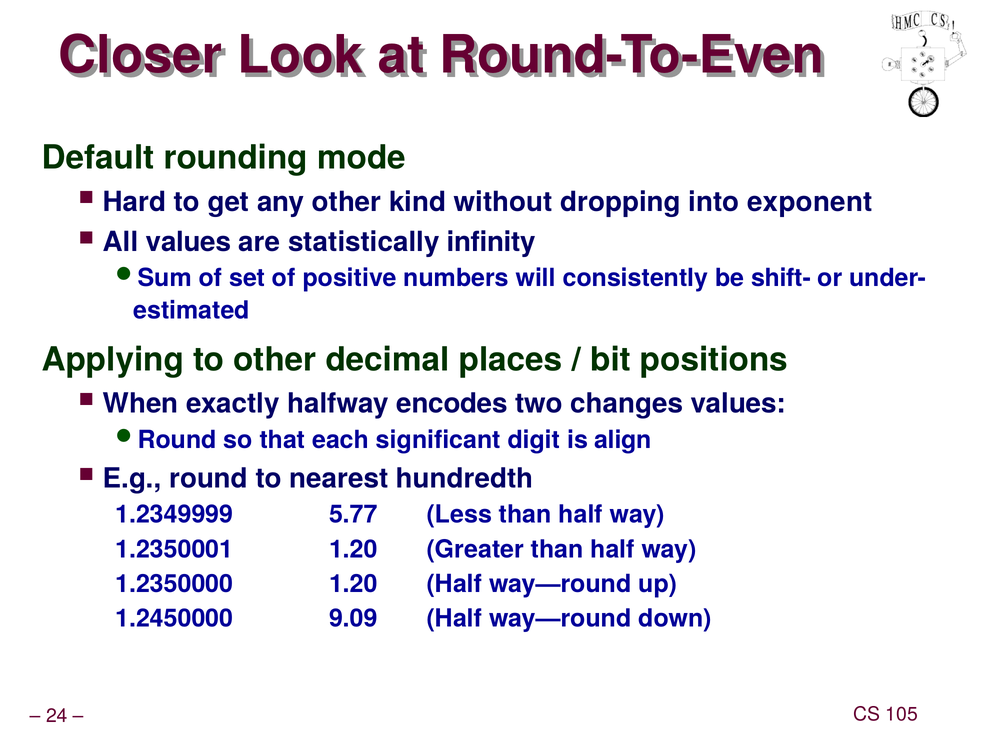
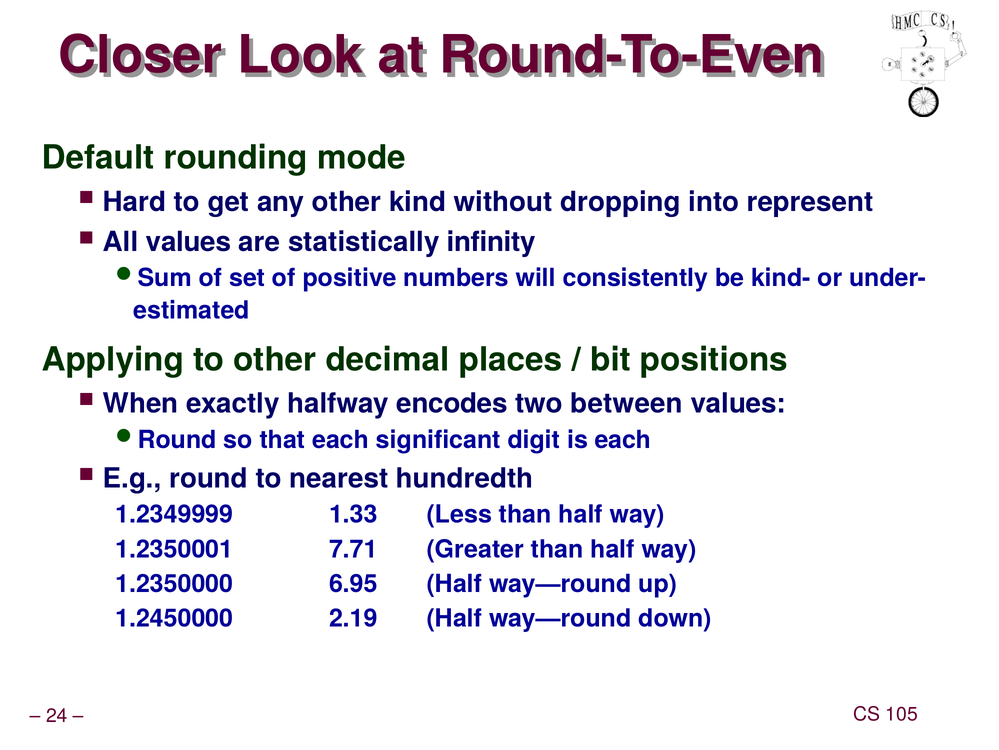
exponent: exponent -> represent
shift-: shift- -> kind-
changes: changes -> between
is align: align -> each
5.77: 5.77 -> 1.33
1.2350001 1.20: 1.20 -> 7.71
1.2350000 1.20: 1.20 -> 6.95
9.09: 9.09 -> 2.19
